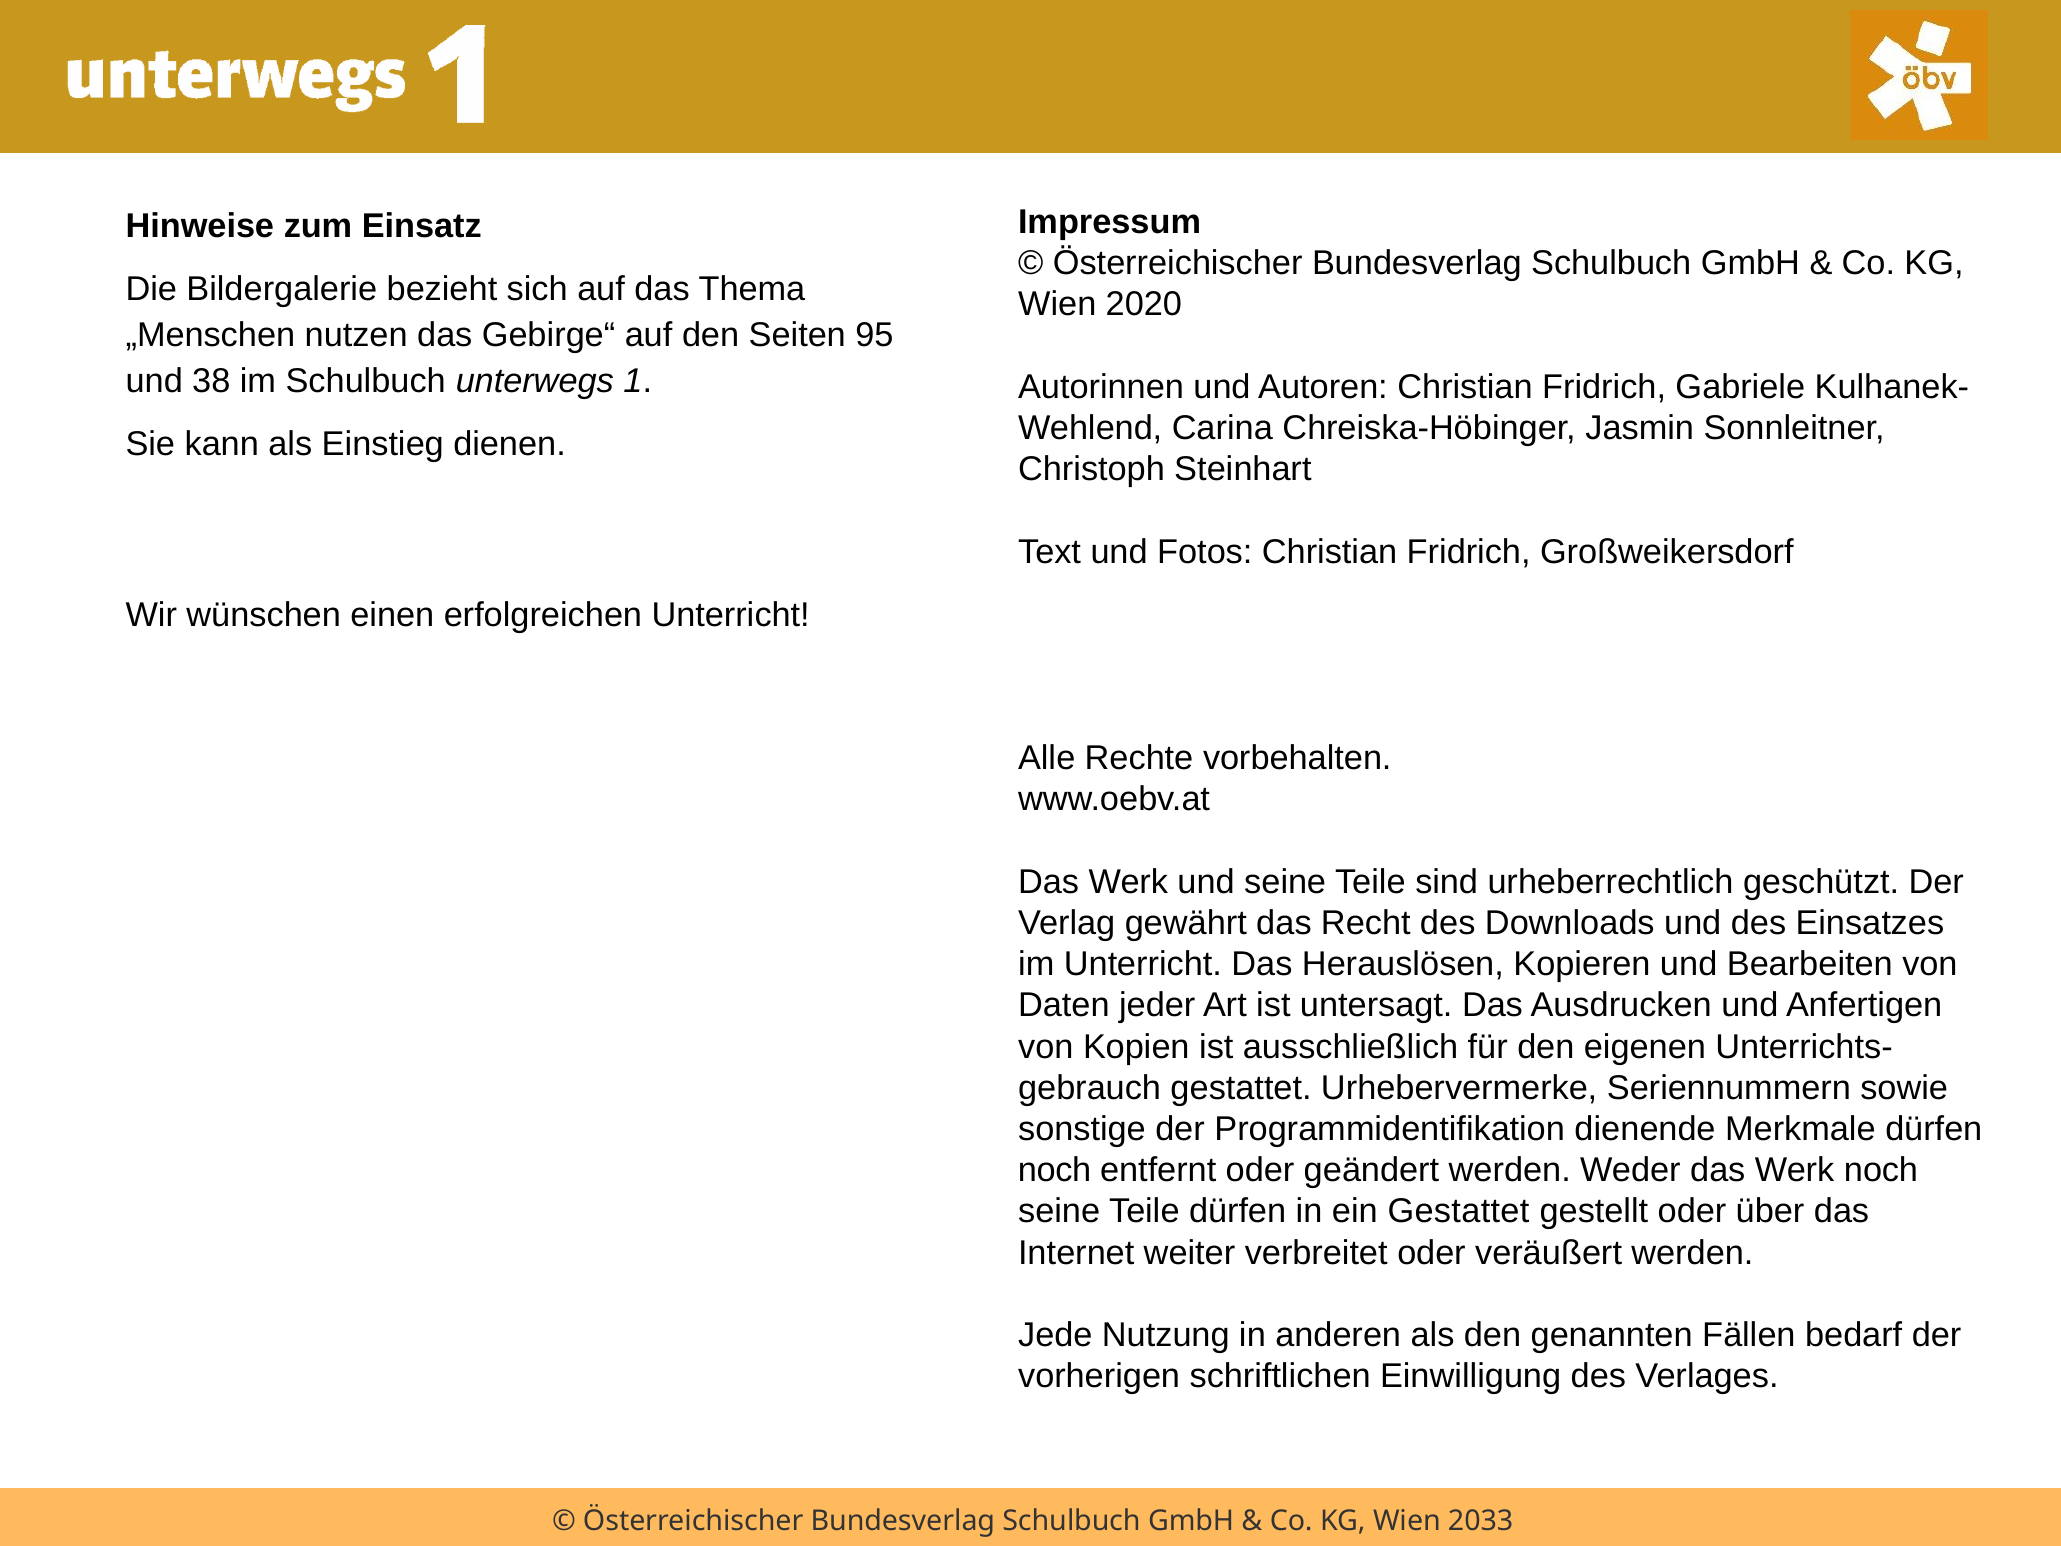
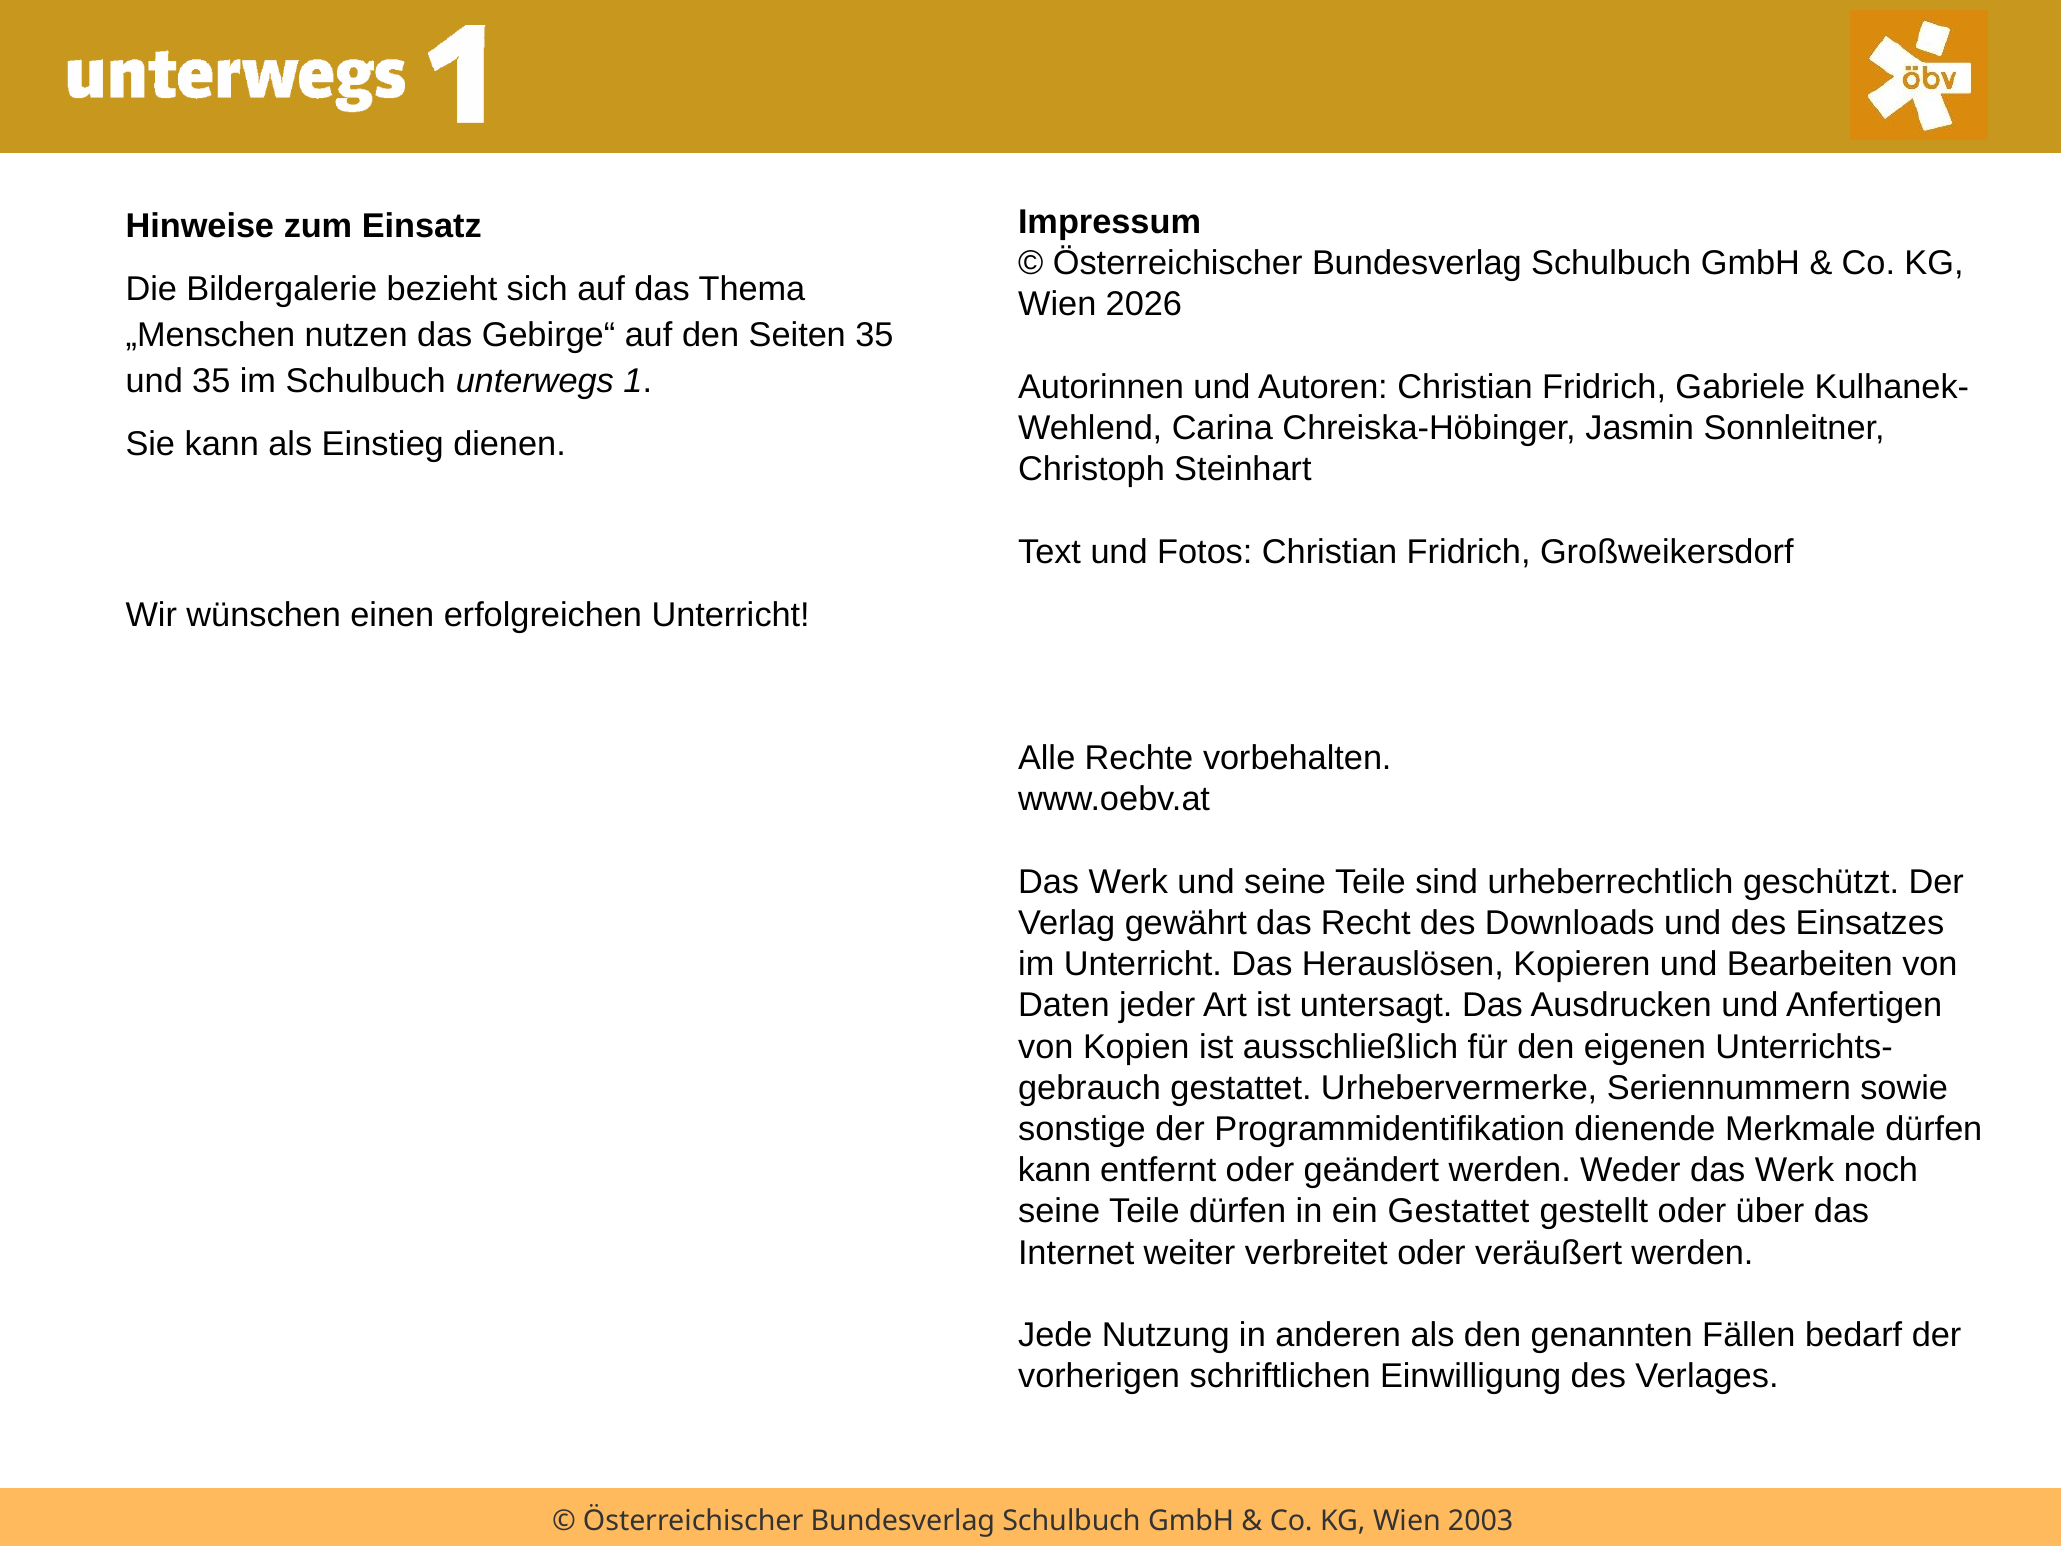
2020: 2020 -> 2026
Seiten 95: 95 -> 35
und 38: 38 -> 35
noch at (1055, 1170): noch -> kann
2033: 2033 -> 2003
